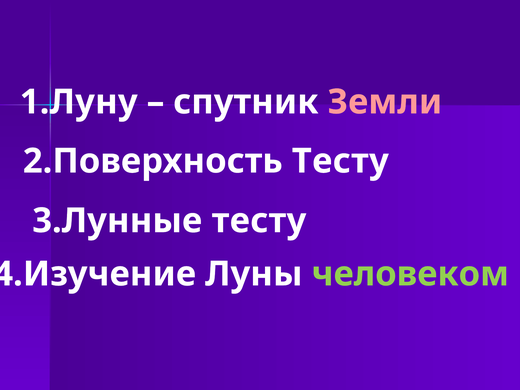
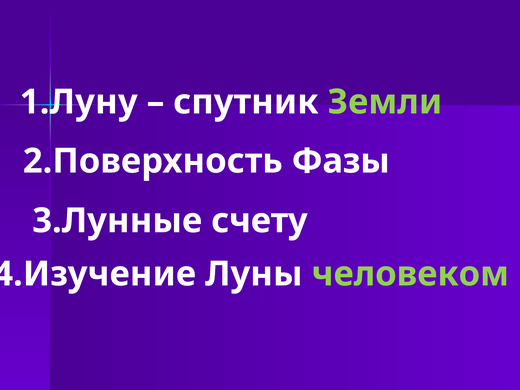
Земли colour: pink -> light green
2.Поверхность Тесту: Тесту -> Фазы
3.Лунные тесту: тесту -> счету
